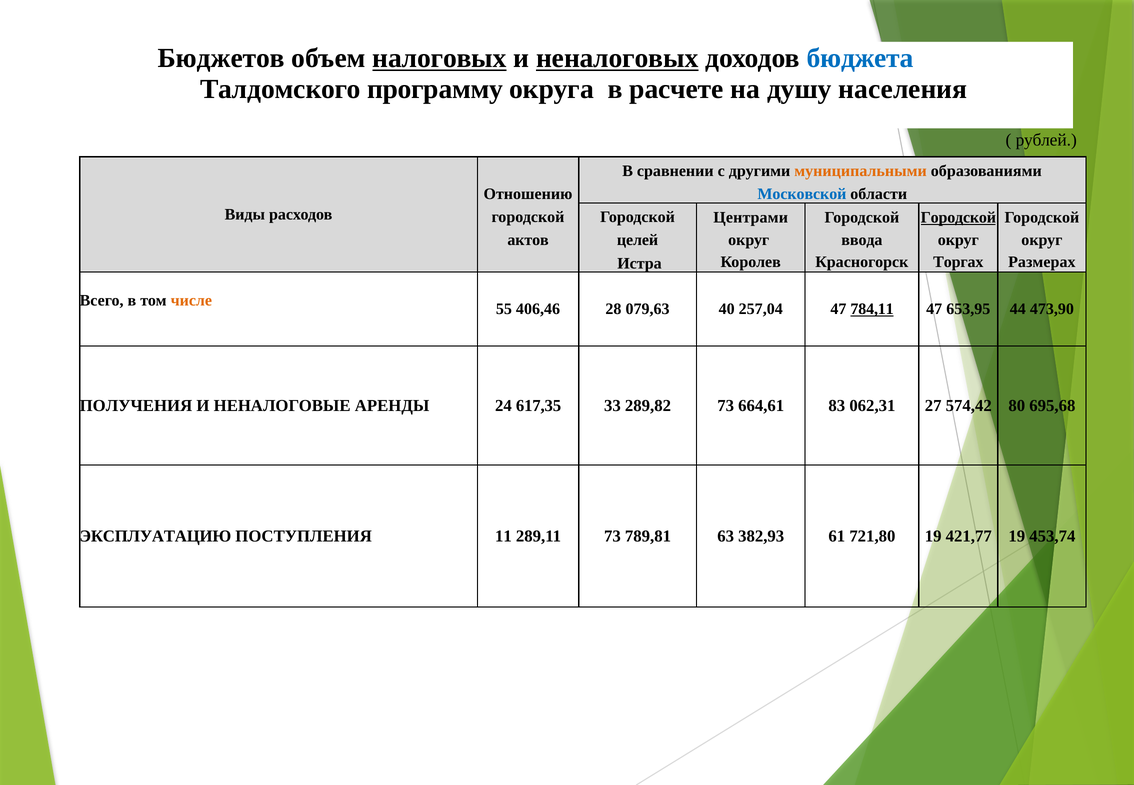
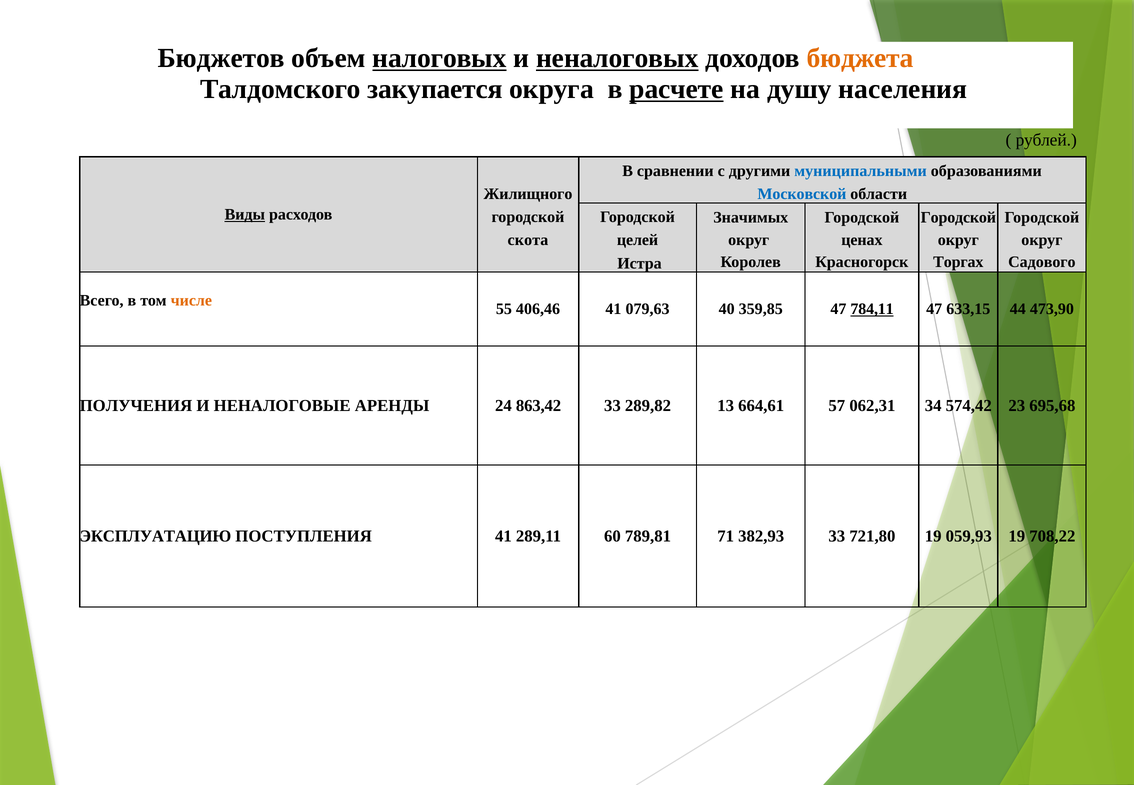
бюджета colour: blue -> orange
программу: программу -> закупается
расчете underline: none -> present
муниципальными colour: orange -> blue
Отношению: Отношению -> Жилищного
Виды underline: none -> present
Центрами: Центрами -> Значимых
Городской at (958, 218) underline: present -> none
ввода: ввода -> ценах
актов: актов -> скота
Размерах: Размерах -> Садового
406,46 28: 28 -> 41
257,04: 257,04 -> 359,85
653,95: 653,95 -> 633,15
617,35: 617,35 -> 863,42
289,82 73: 73 -> 13
83: 83 -> 57
27: 27 -> 34
80: 80 -> 23
ПОСТУПЛЕНИЯ 11: 11 -> 41
289,11 73: 73 -> 60
63: 63 -> 71
382,93 61: 61 -> 33
421,77: 421,77 -> 059,93
453,74: 453,74 -> 708,22
